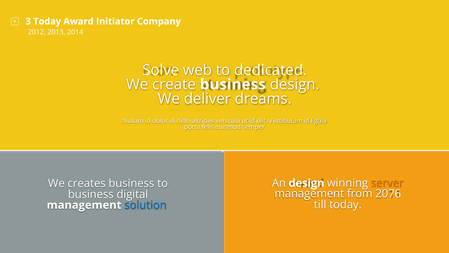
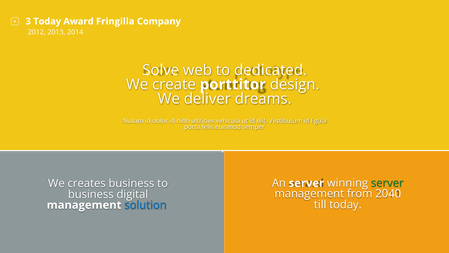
Initiator: Initiator -> Fringilla
create business: business -> porttitor
An design: design -> server
server at (387, 183) colour: orange -> green
2076: 2076 -> 2040
